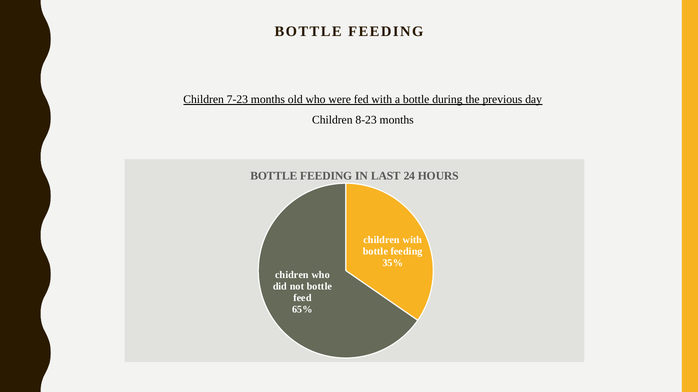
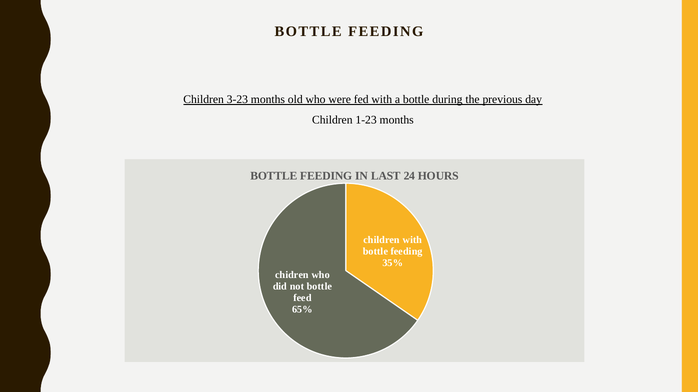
7-23: 7-23 -> 3-23
8-23: 8-23 -> 1-23
